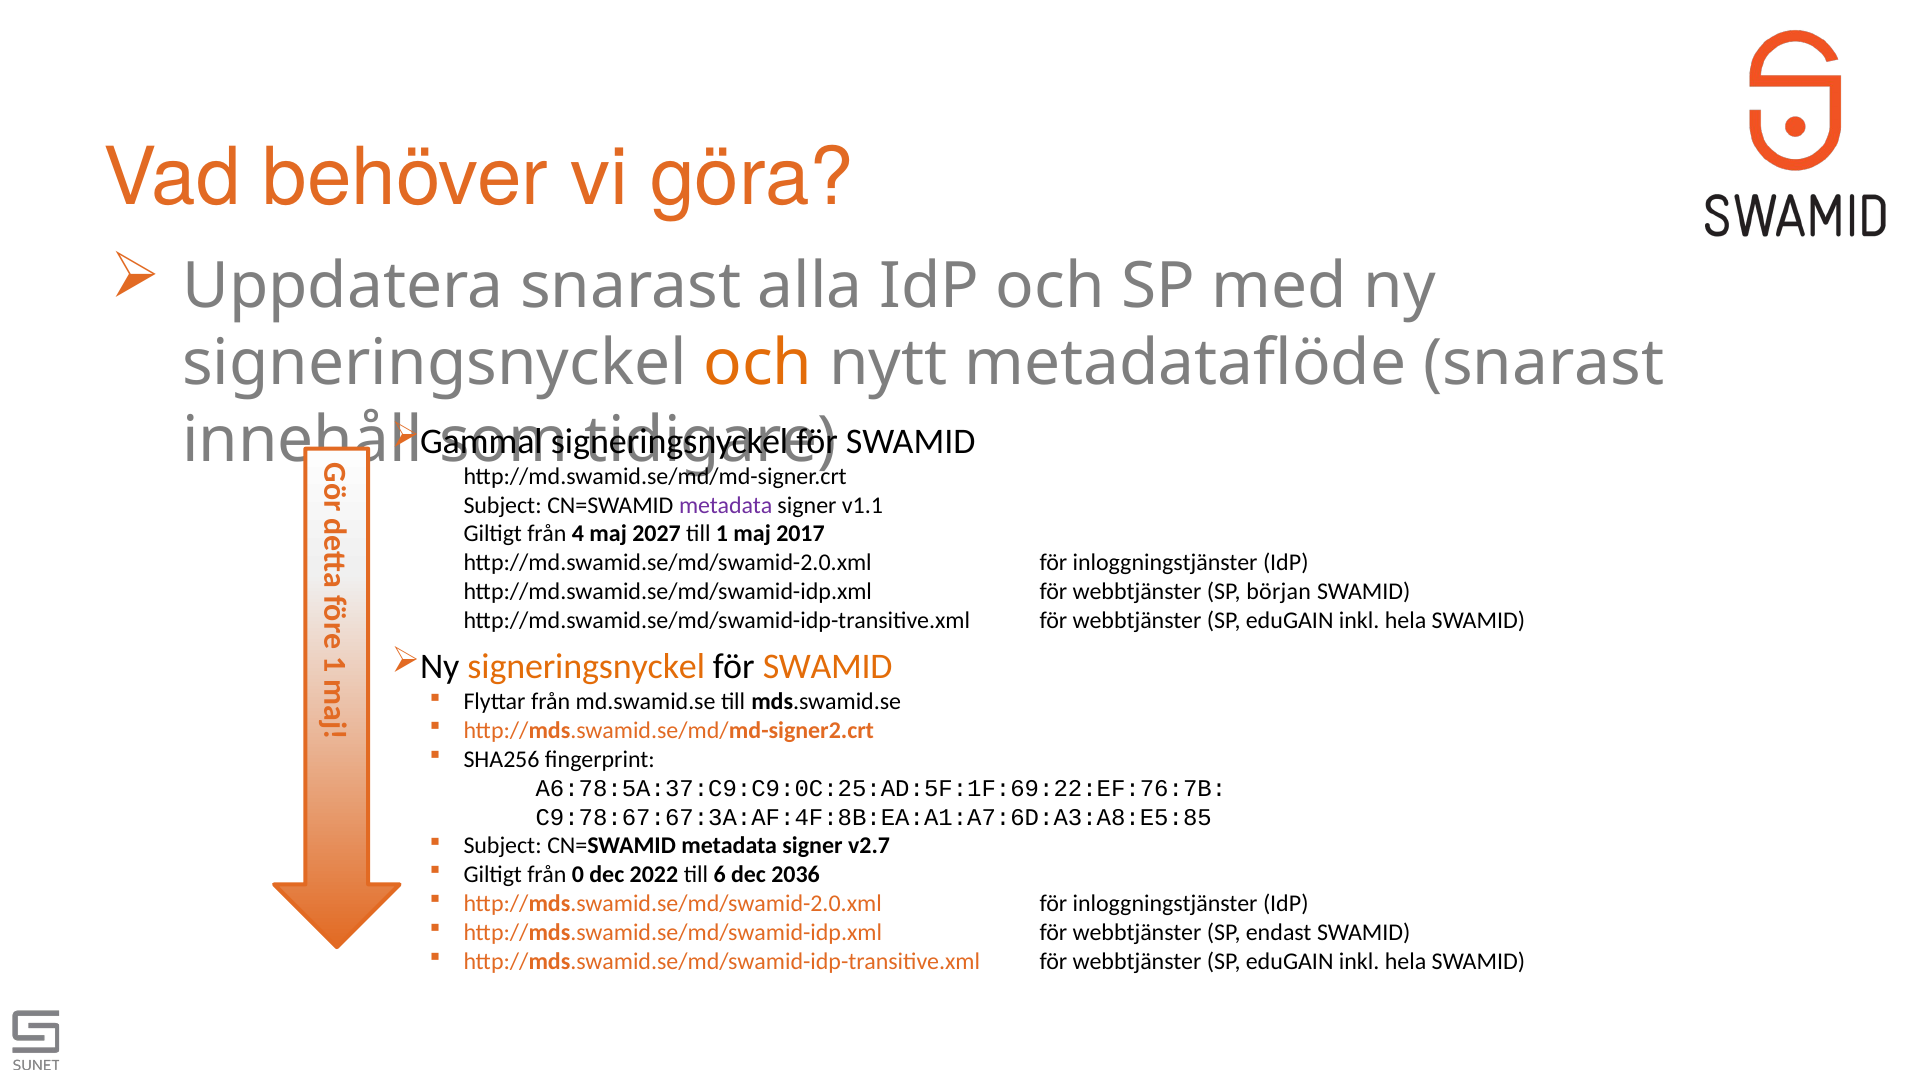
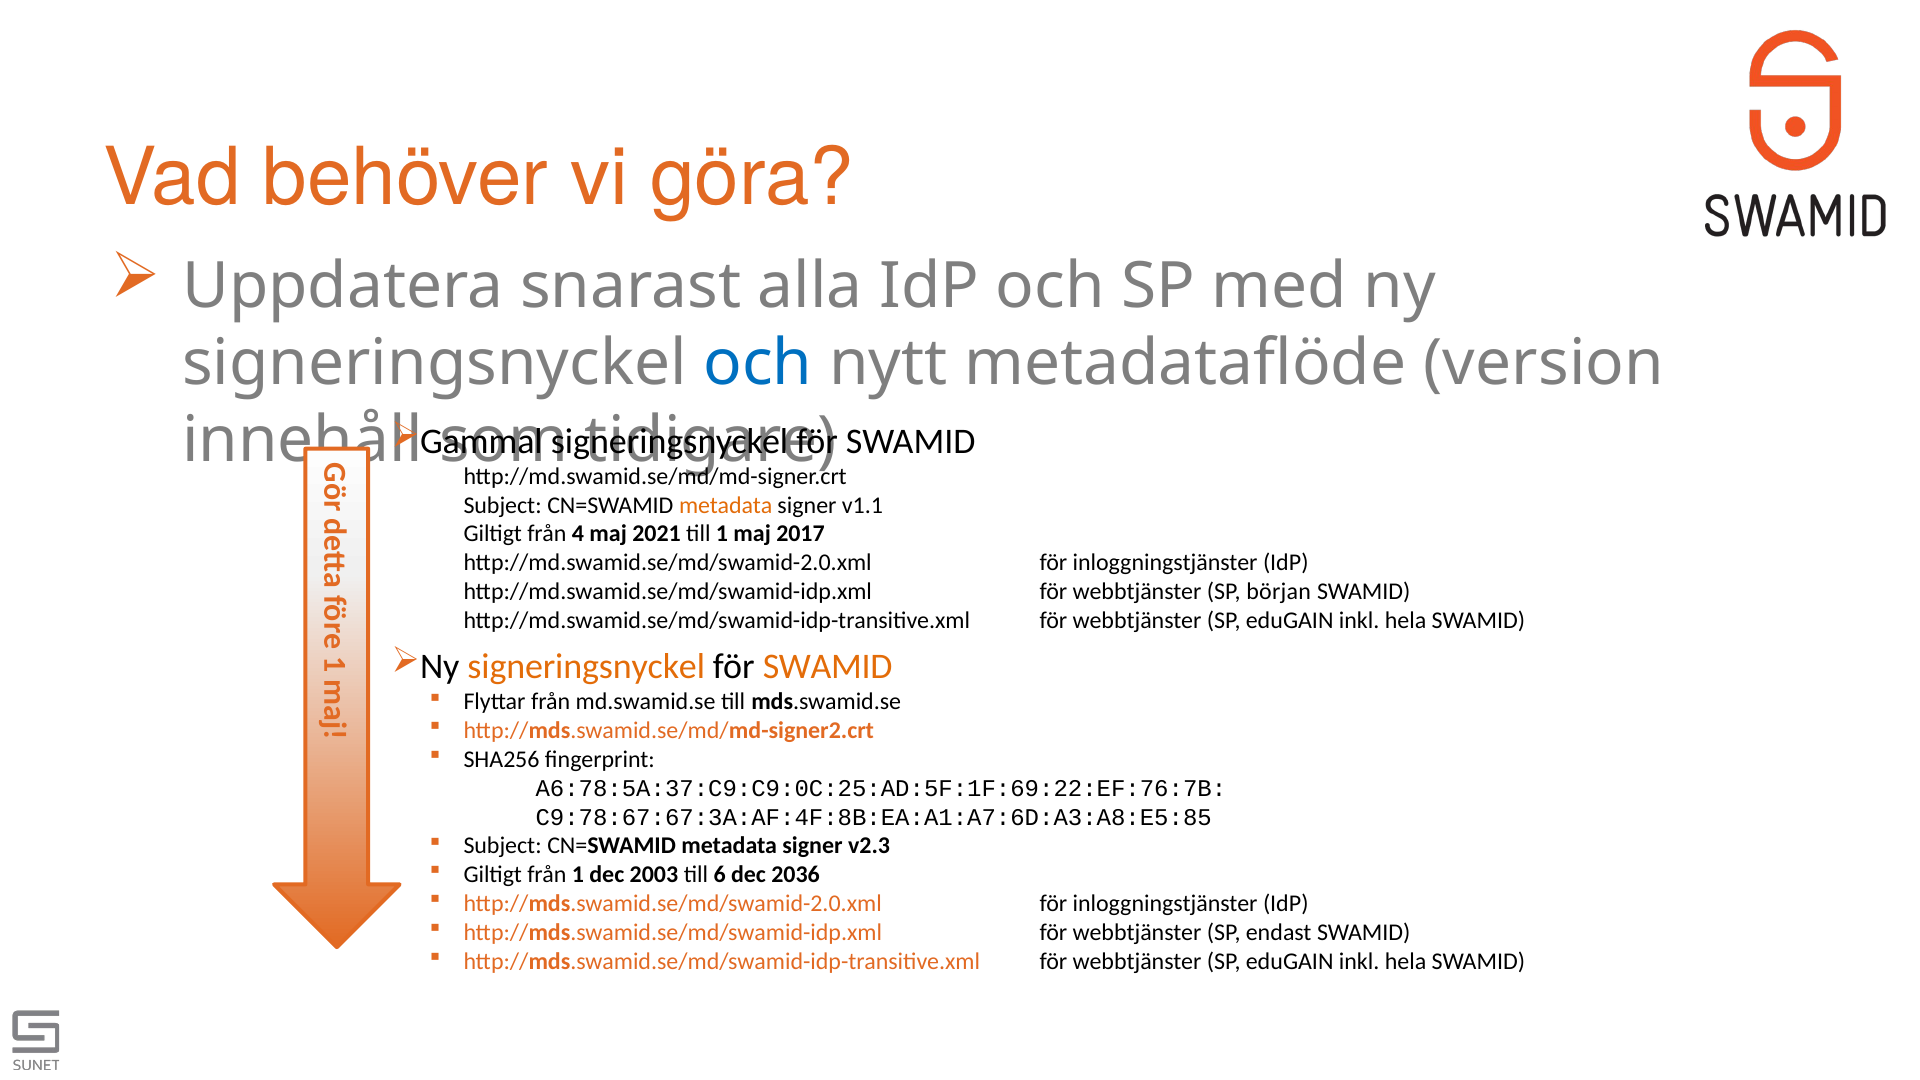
och at (758, 363) colour: orange -> blue
metadataflöde snarast: snarast -> version
metadata at (726, 505) colour: purple -> orange
2027: 2027 -> 2021
v2.7: v2.7 -> v2.3
från 0: 0 -> 1
2022: 2022 -> 2003
